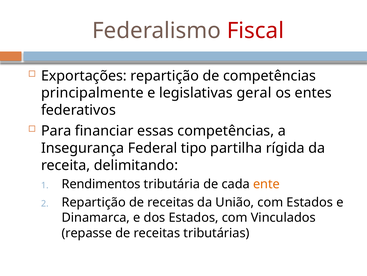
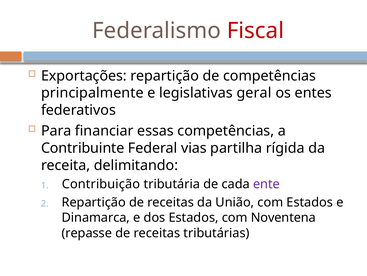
Insegurança: Insegurança -> Contribuinte
tipo: tipo -> vias
Rendimentos: Rendimentos -> Contribuição
ente colour: orange -> purple
Vinculados: Vinculados -> Noventena
